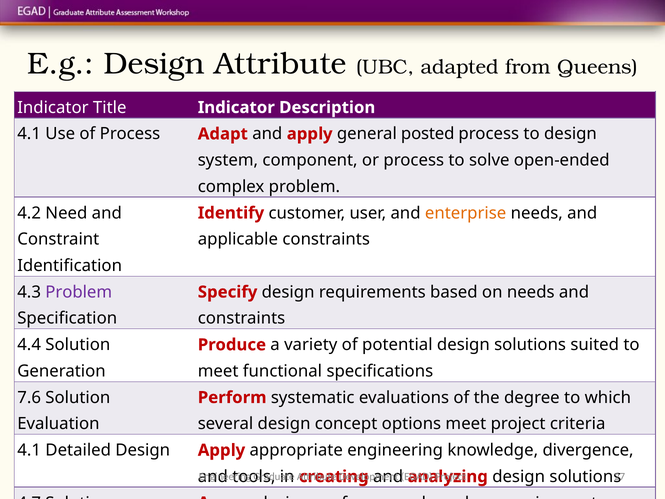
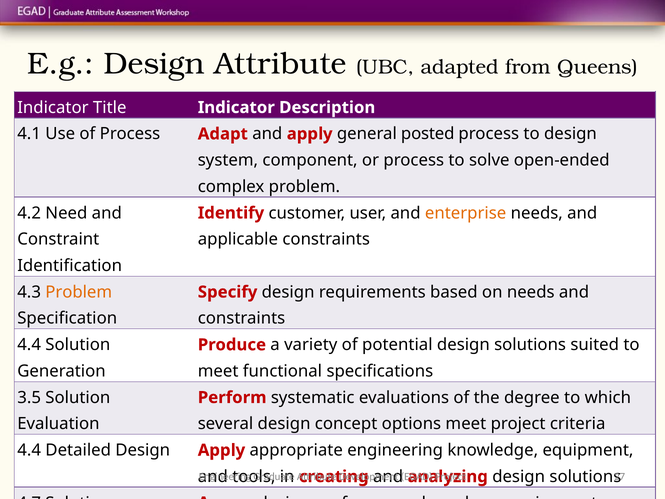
Problem at (79, 292) colour: purple -> orange
7.6: 7.6 -> 3.5
4.1 at (29, 450): 4.1 -> 4.4
divergence: divergence -> equipment
